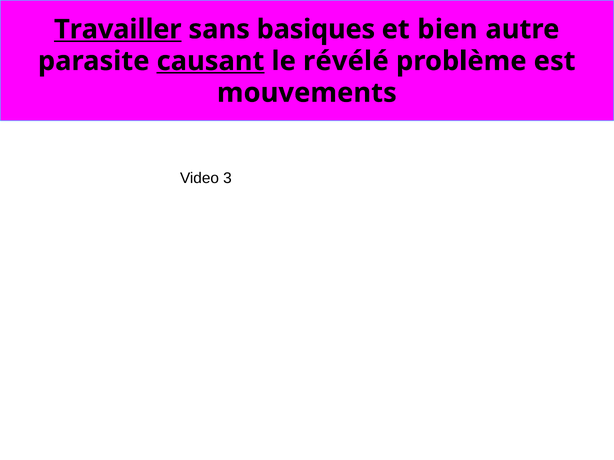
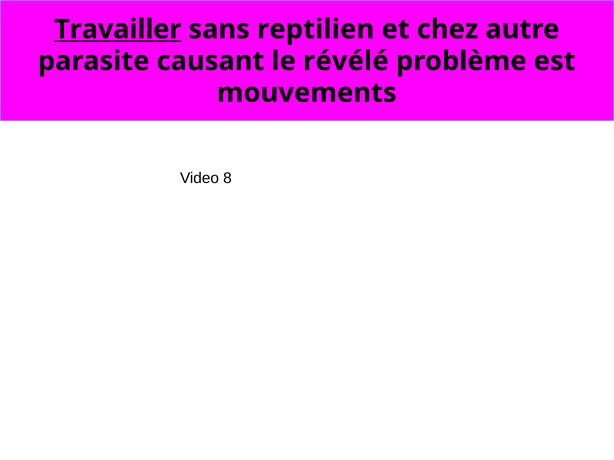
basiques: basiques -> reptilien
bien: bien -> chez
causant underline: present -> none
3: 3 -> 8
